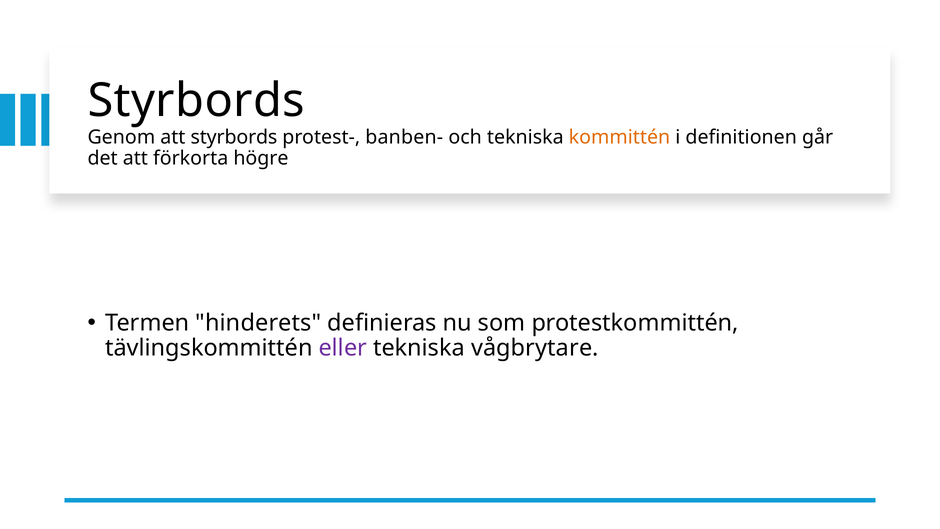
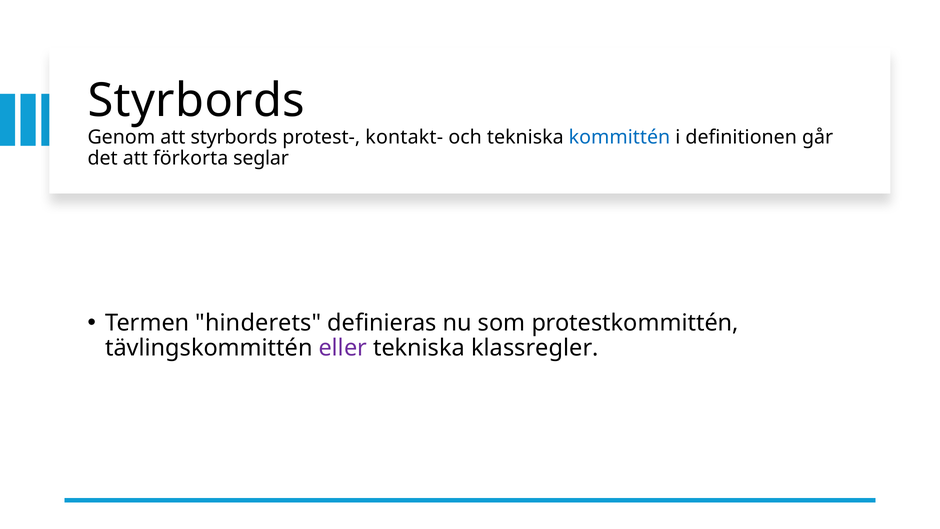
banben-: banben- -> kontakt-
kommittén colour: orange -> blue
högre: högre -> seglar
vågbrytare: vågbrytare -> klassregler
